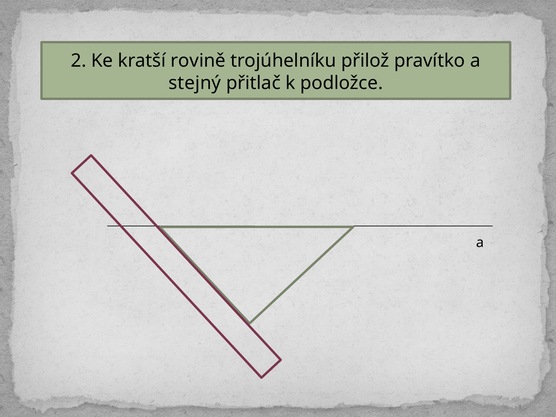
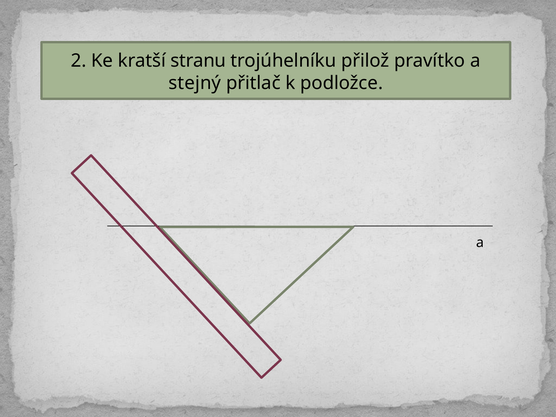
rovině: rovině -> stranu
